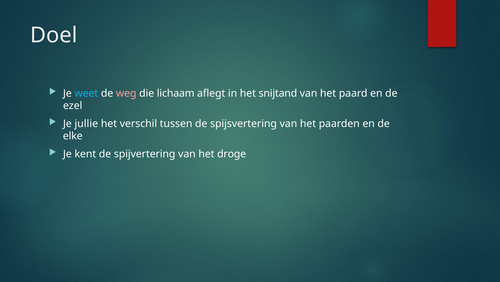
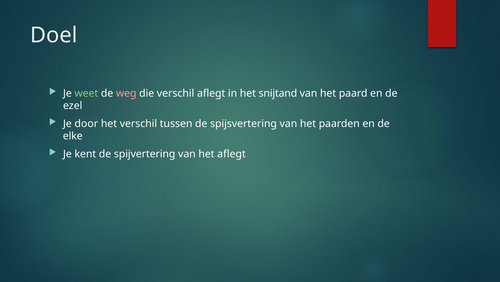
weet colour: light blue -> light green
die lichaam: lichaam -> verschil
jullie: jullie -> door
het droge: droge -> aflegt
